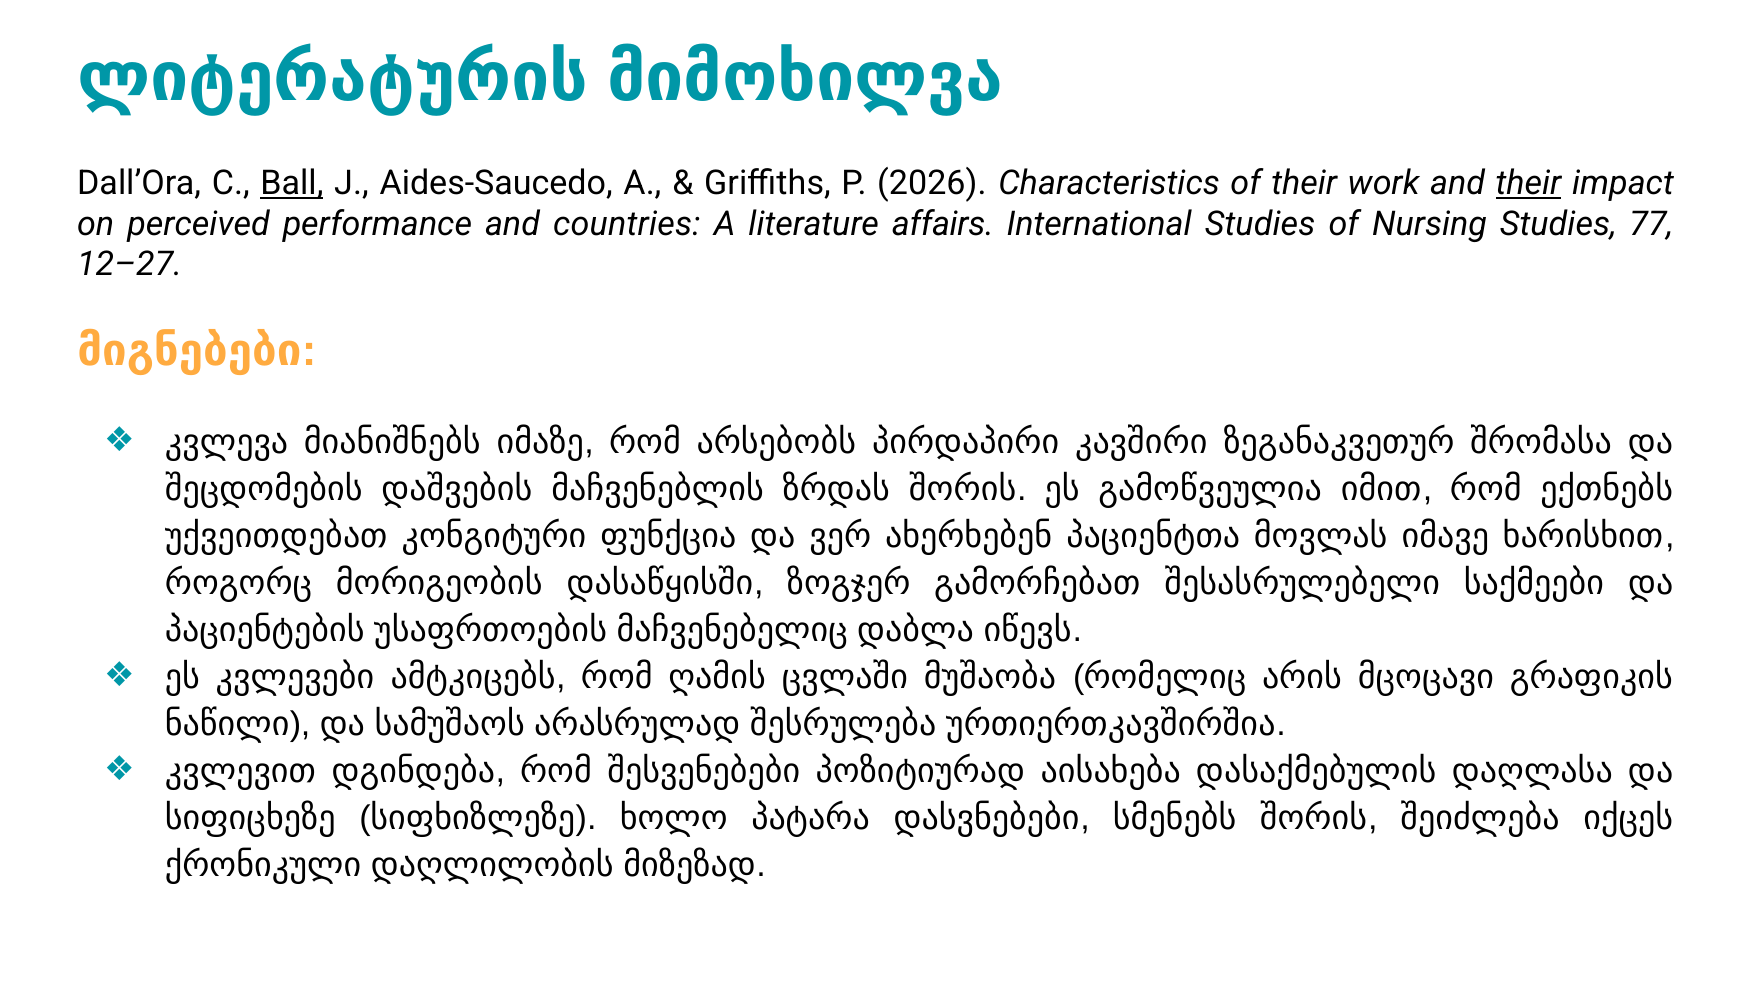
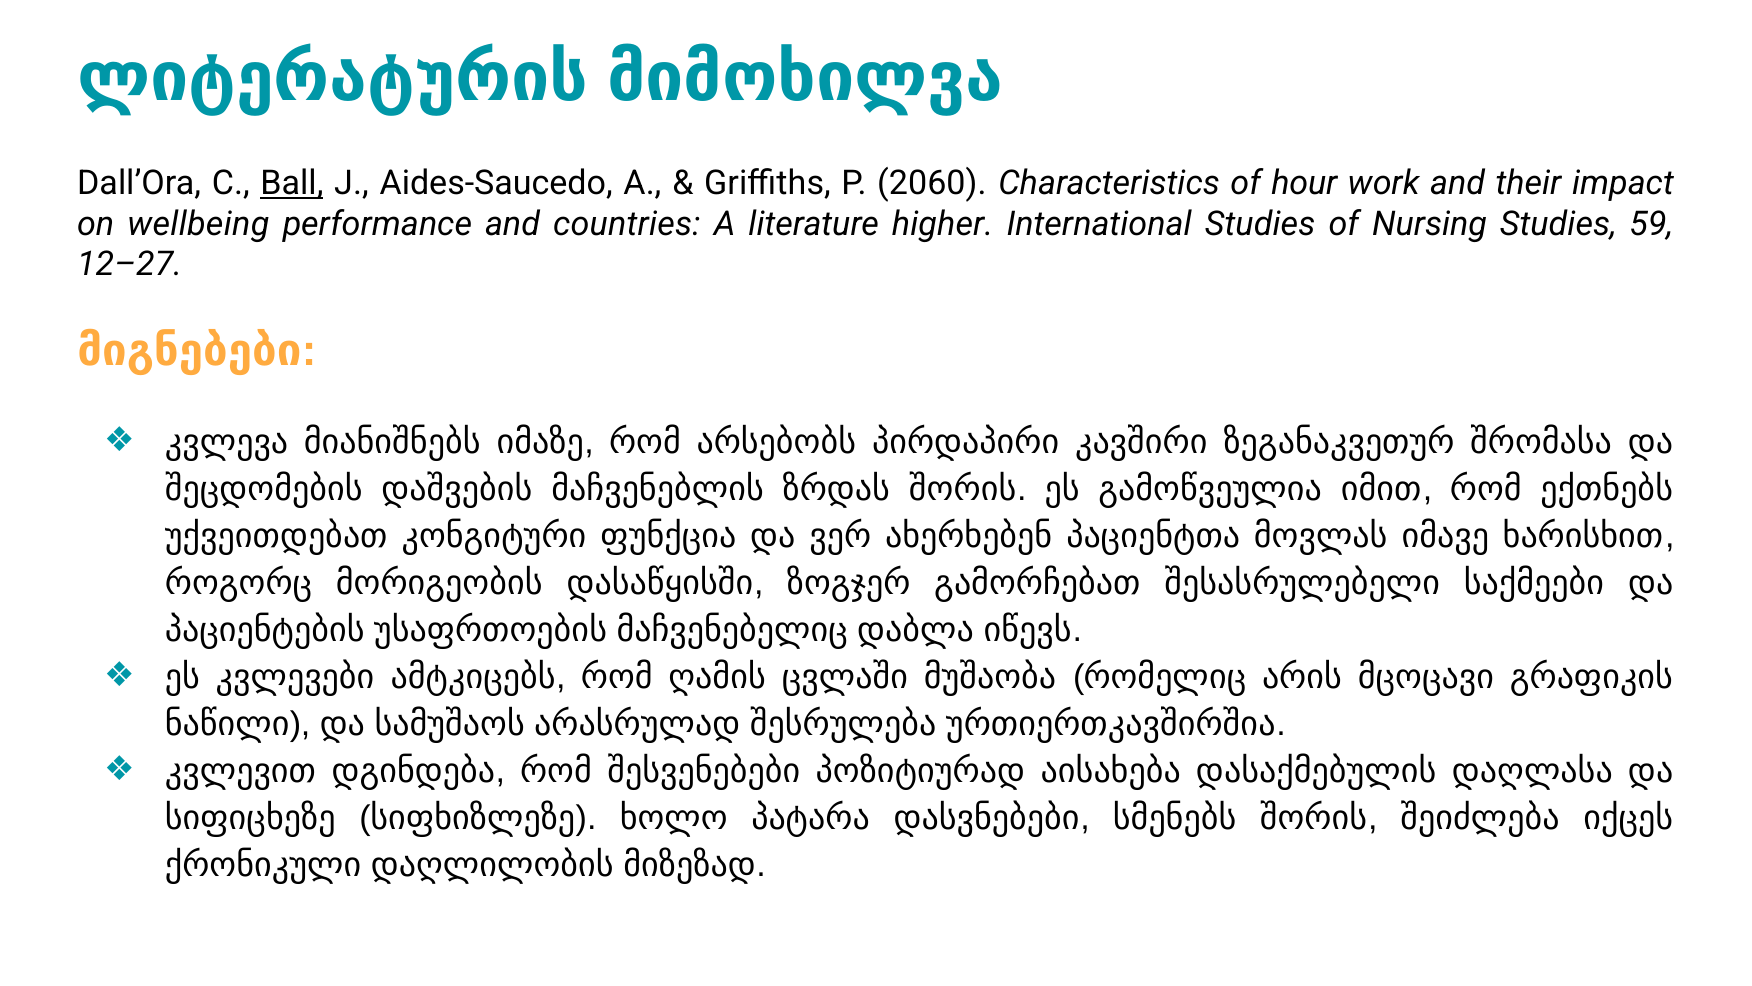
2026: 2026 -> 2060
of their: their -> hour
their at (1529, 183) underline: present -> none
perceived: perceived -> wellbeing
affairs: affairs -> higher
77: 77 -> 59
